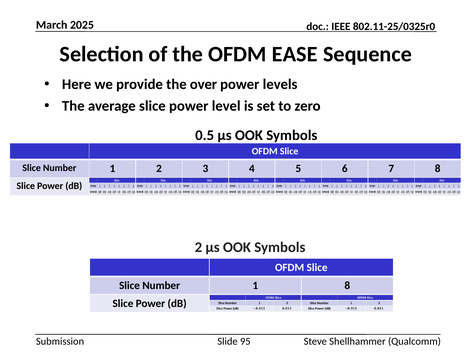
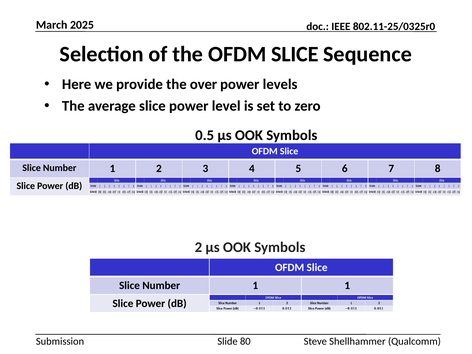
the OFDM EASE: EASE -> SLICE
8 at (347, 286): 8 -> 1
95: 95 -> 80
